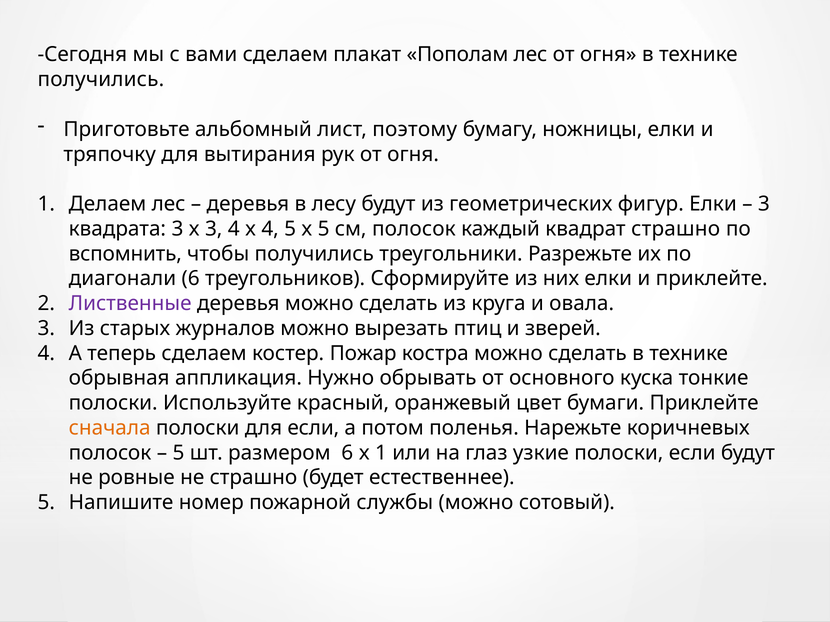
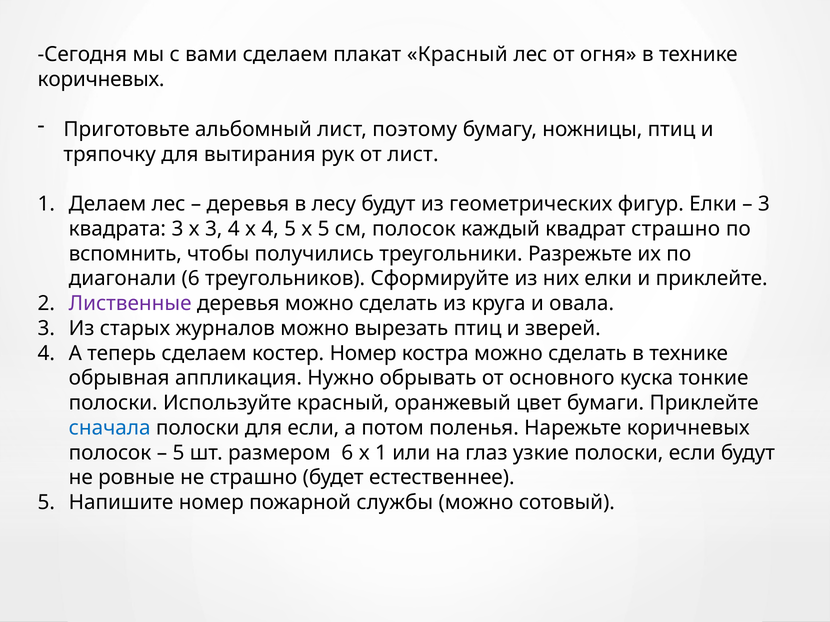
плакат Пополам: Пополам -> Красный
получились at (101, 80): получились -> коричневых
ножницы елки: елки -> птиц
рук от огня: огня -> лист
костер Пожар: Пожар -> Номер
сначала colour: orange -> blue
